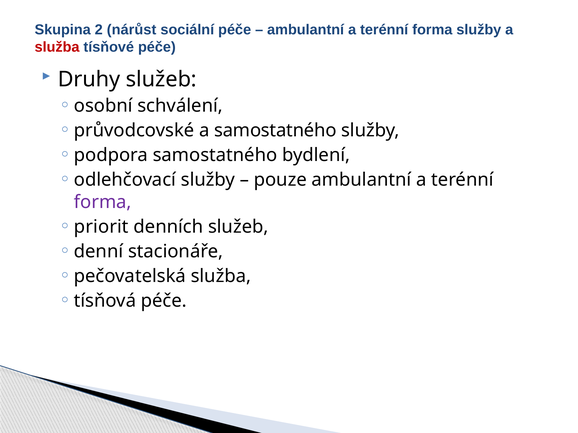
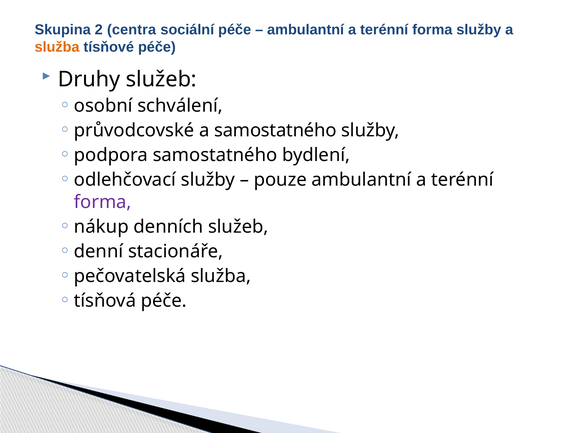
nárůst: nárůst -> centra
služba at (57, 47) colour: red -> orange
priorit: priorit -> nákup
